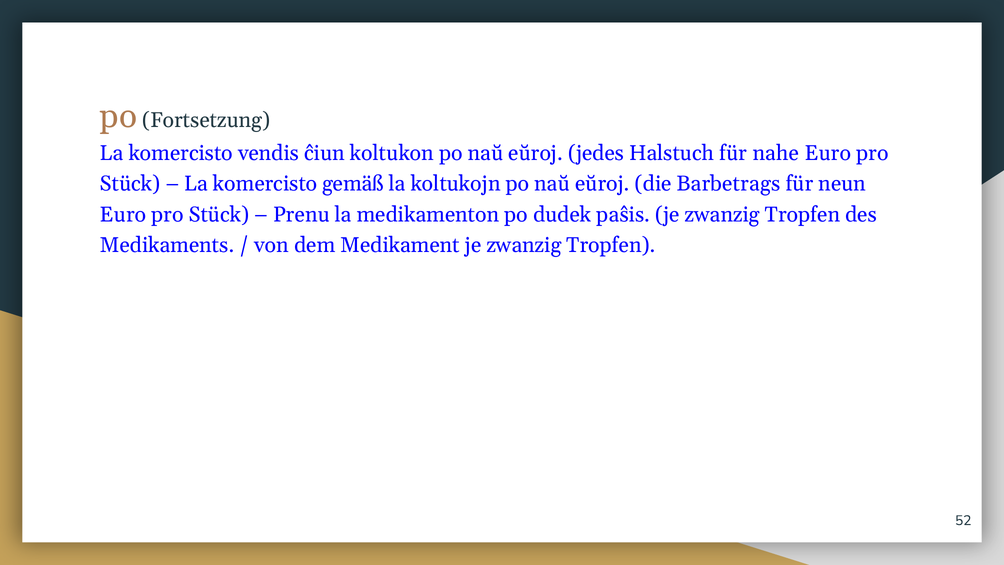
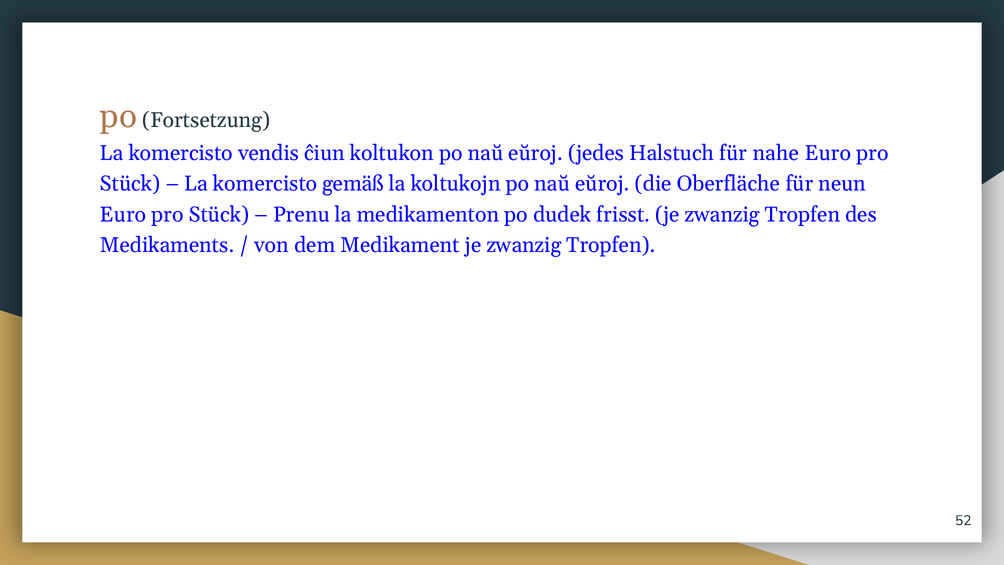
Barbetrags: Barbetrags -> Oberfläche
paŝis: paŝis -> frisst
